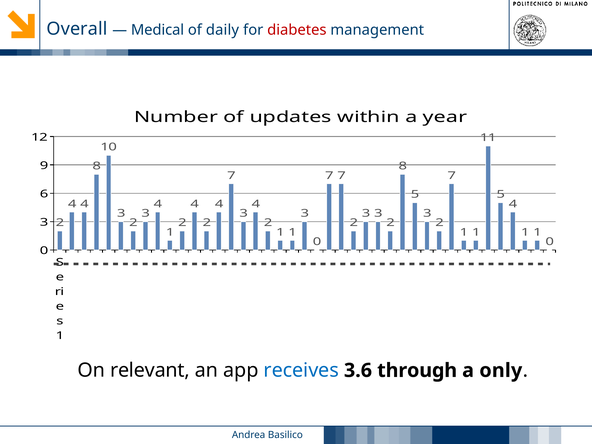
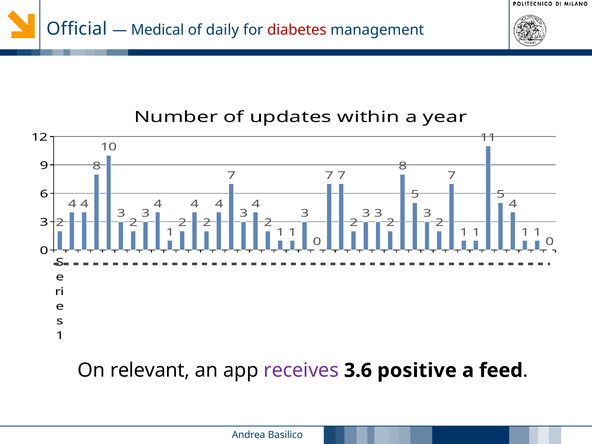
Overall: Overall -> Official
receives colour: blue -> purple
through: through -> positive
only: only -> feed
